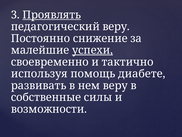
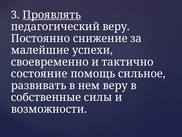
успехи underline: present -> none
используя: используя -> состояние
диабете: диабете -> сильное
